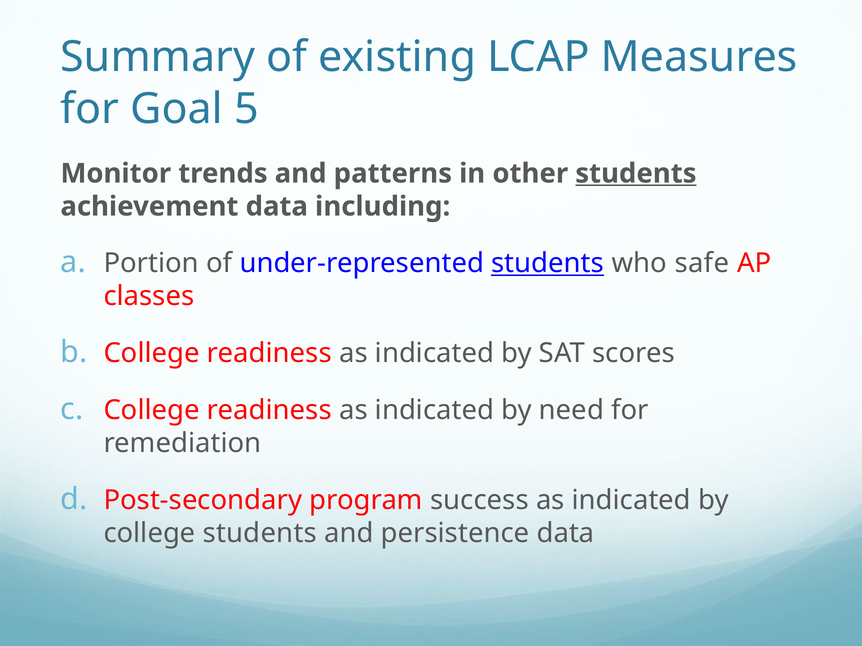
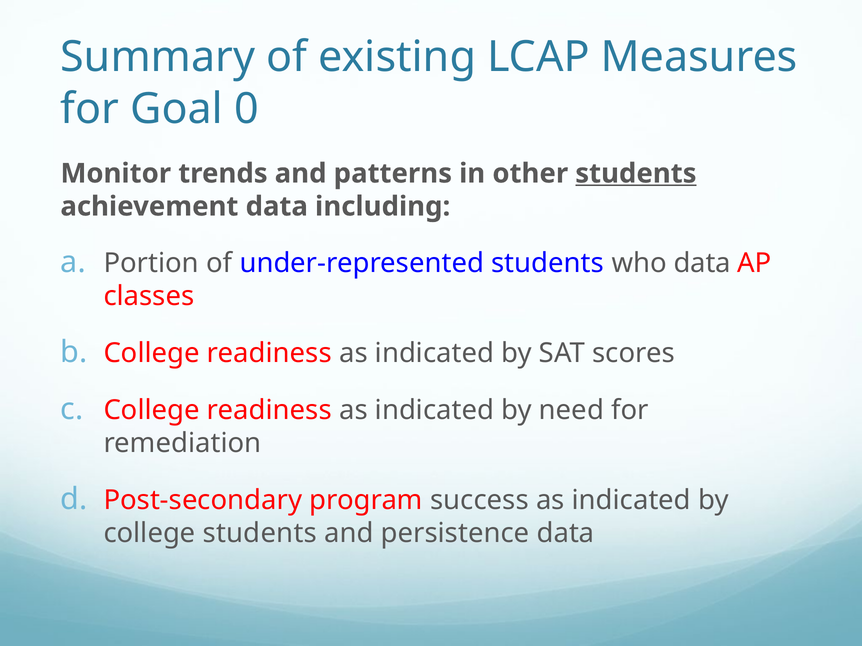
5: 5 -> 0
students at (548, 264) underline: present -> none
who safe: safe -> data
